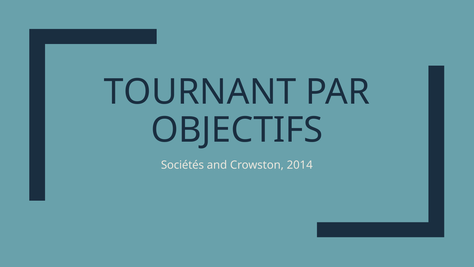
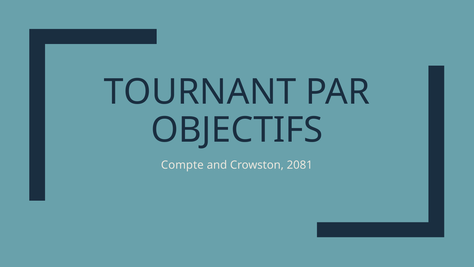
Sociétés: Sociétés -> Compte
2014: 2014 -> 2081
